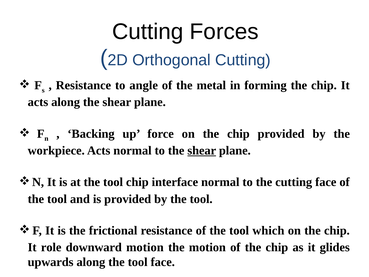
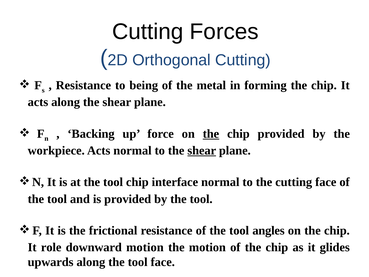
angle: angle -> being
the at (211, 134) underline: none -> present
which: which -> angles
